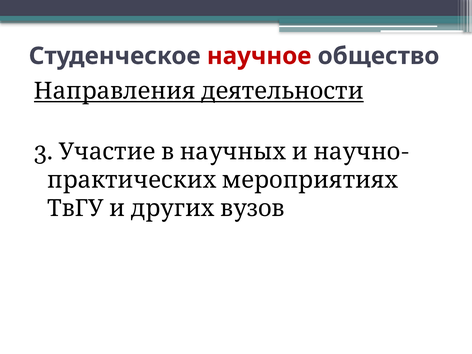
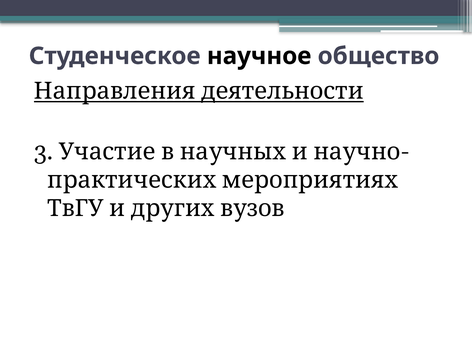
научное colour: red -> black
